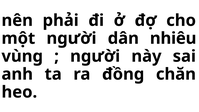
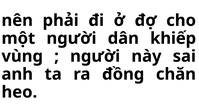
nhiêu: nhiêu -> khiếp
